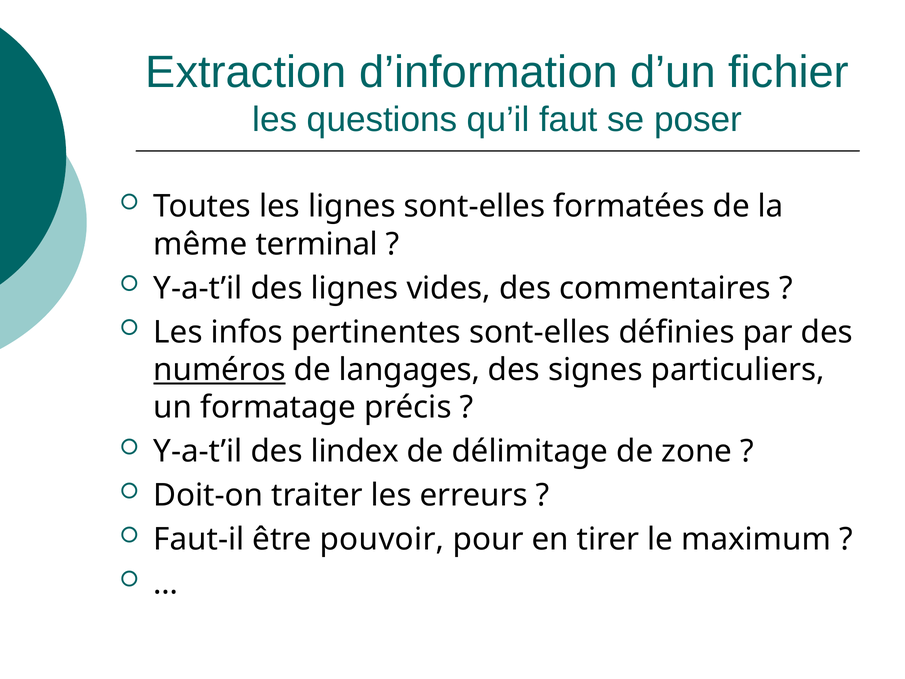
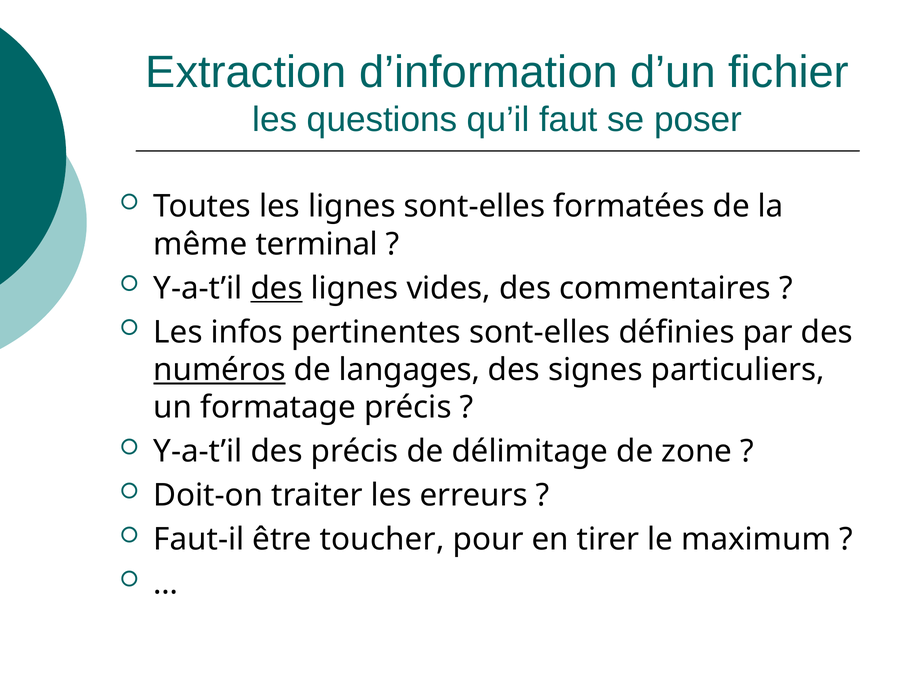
des at (277, 288) underline: none -> present
des lindex: lindex -> précis
pouvoir: pouvoir -> toucher
